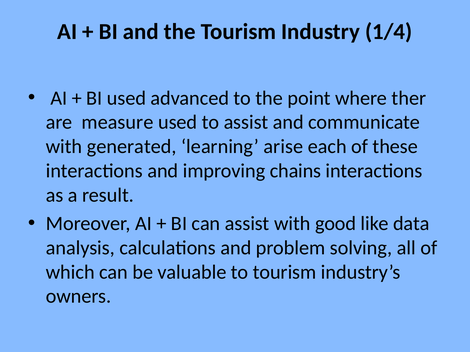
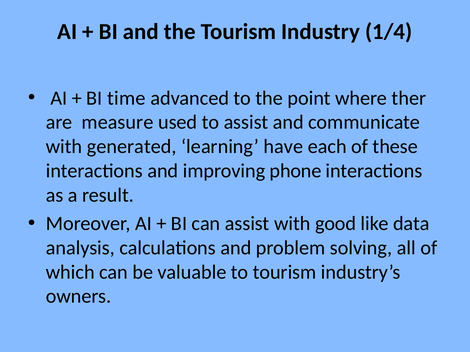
BI used: used -> time
arise: arise -> have
chains: chains -> phone
